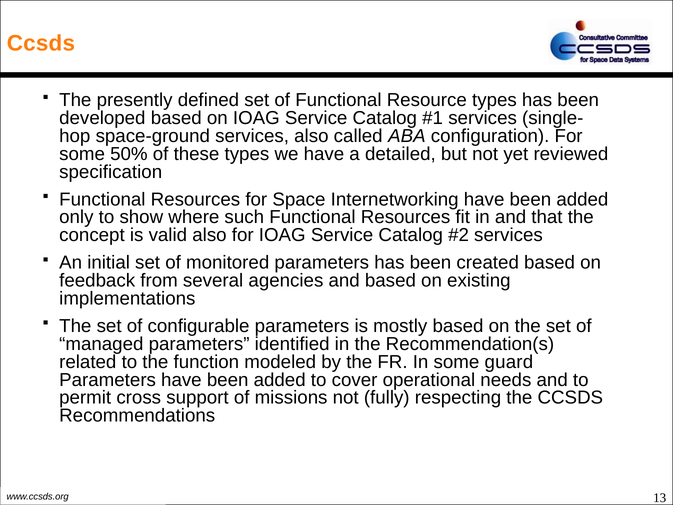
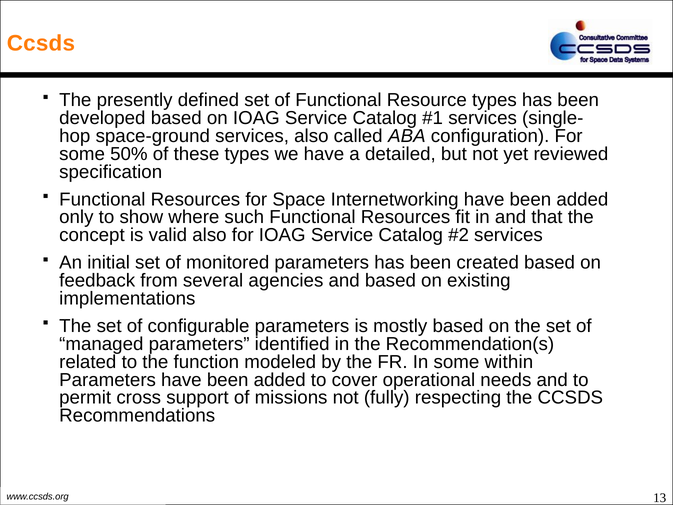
guard: guard -> within
